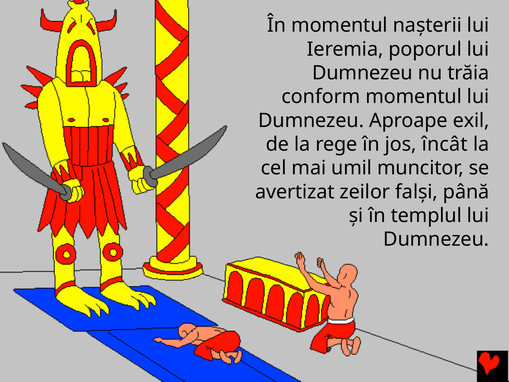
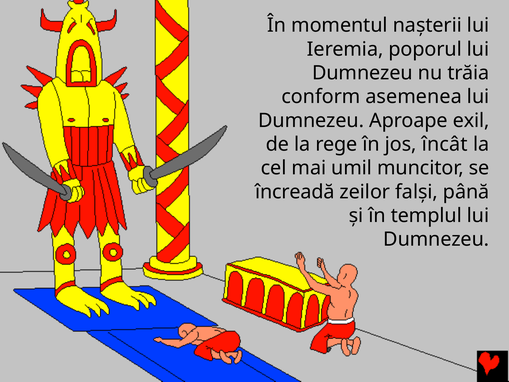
conform momentul: momentul -> asemenea
avertizat: avertizat -> încreadă
